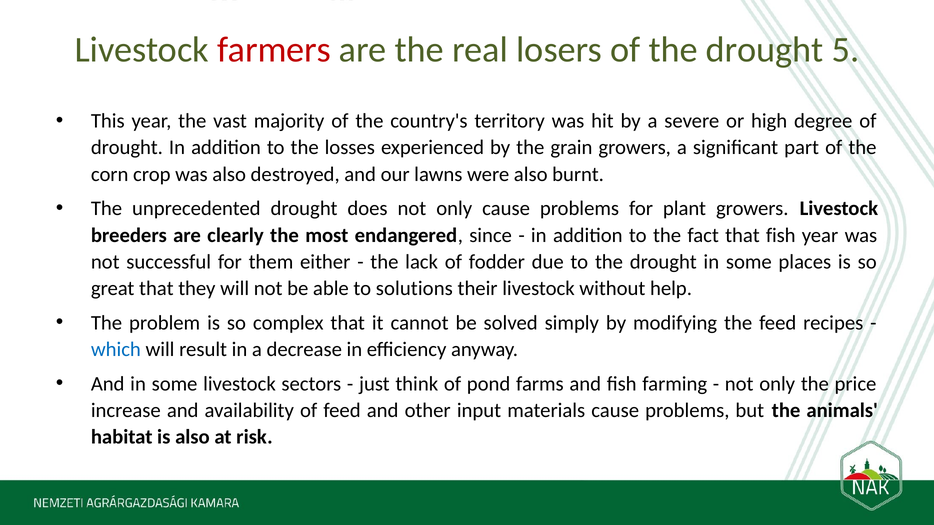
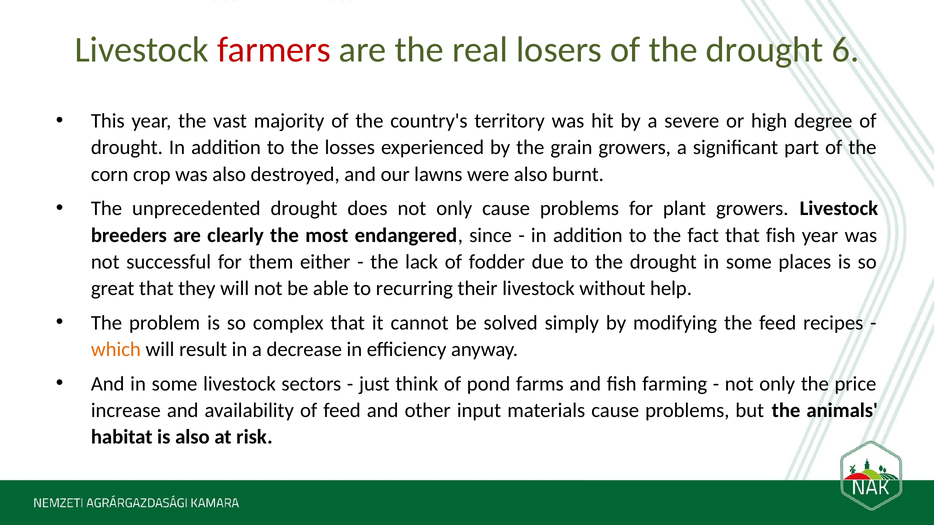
5: 5 -> 6
solutions: solutions -> recurring
which colour: blue -> orange
